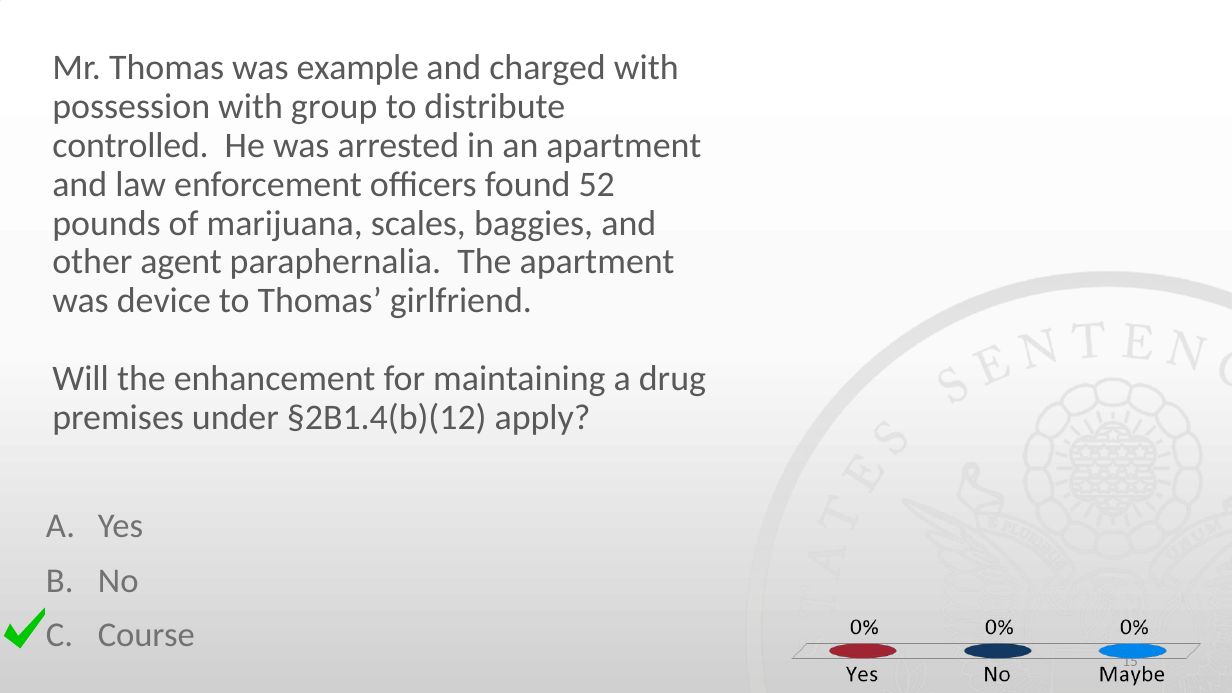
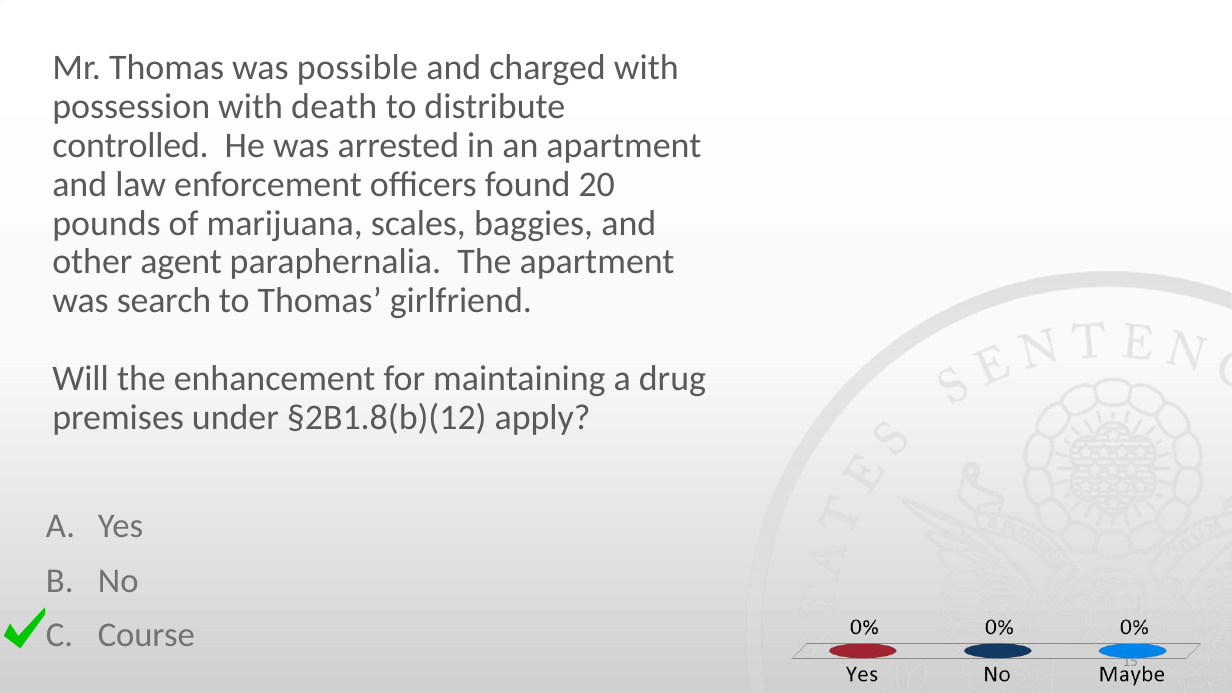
example: example -> possible
group: group -> death
52: 52 -> 20
device: device -> search
§2B1.4(b)(12: §2B1.4(b)(12 -> §2B1.8(b)(12
